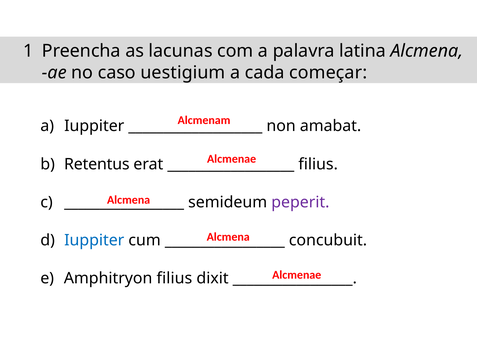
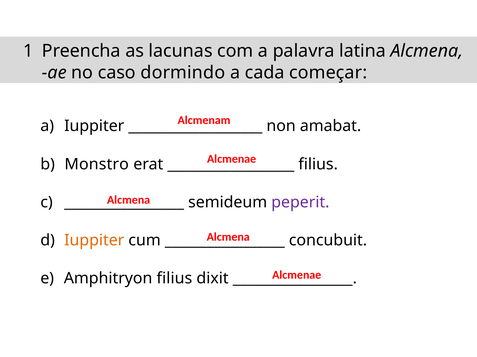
uestigium: uestigium -> dormindo
Retentus: Retentus -> Monstro
Iuppiter at (94, 241) colour: blue -> orange
